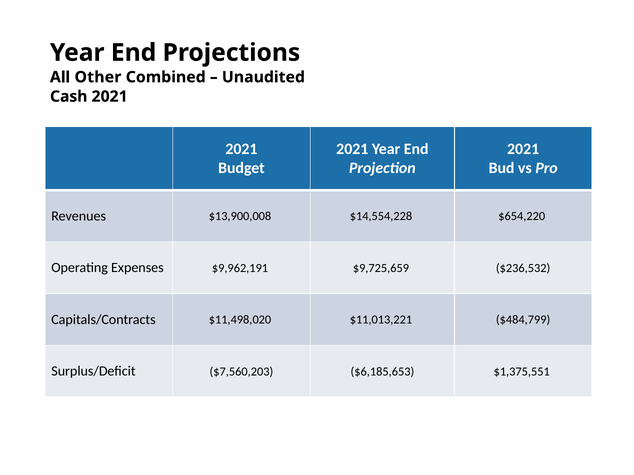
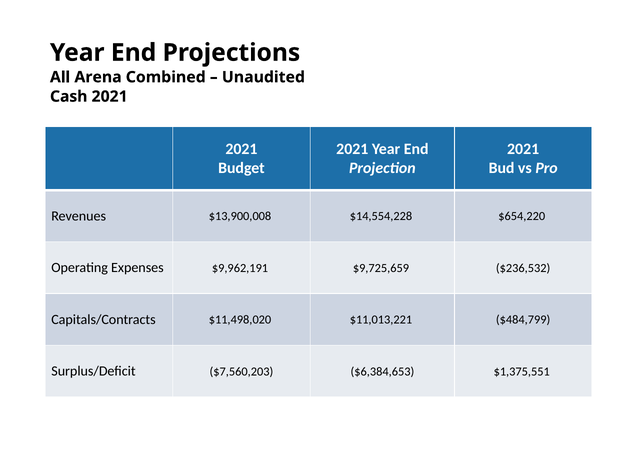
Other: Other -> Arena
$6,185,653: $6,185,653 -> $6,384,653
